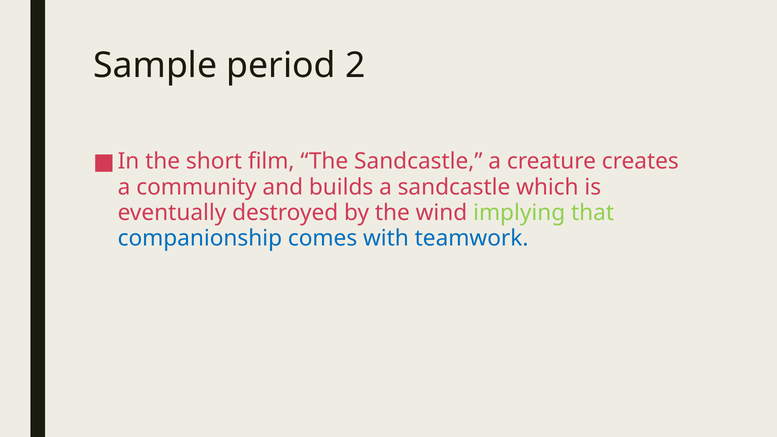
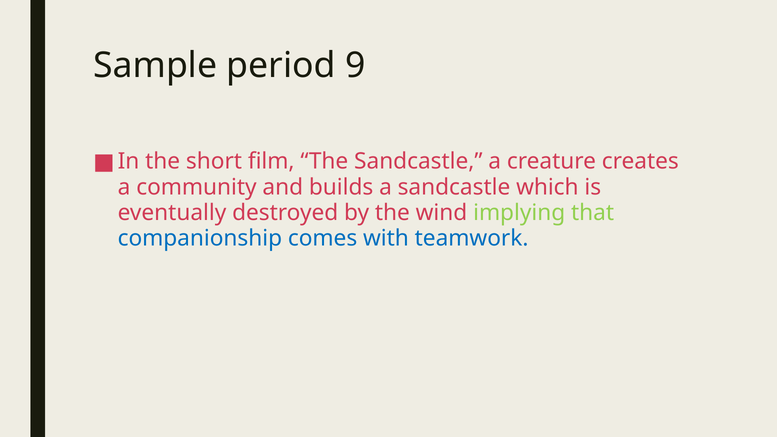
2: 2 -> 9
